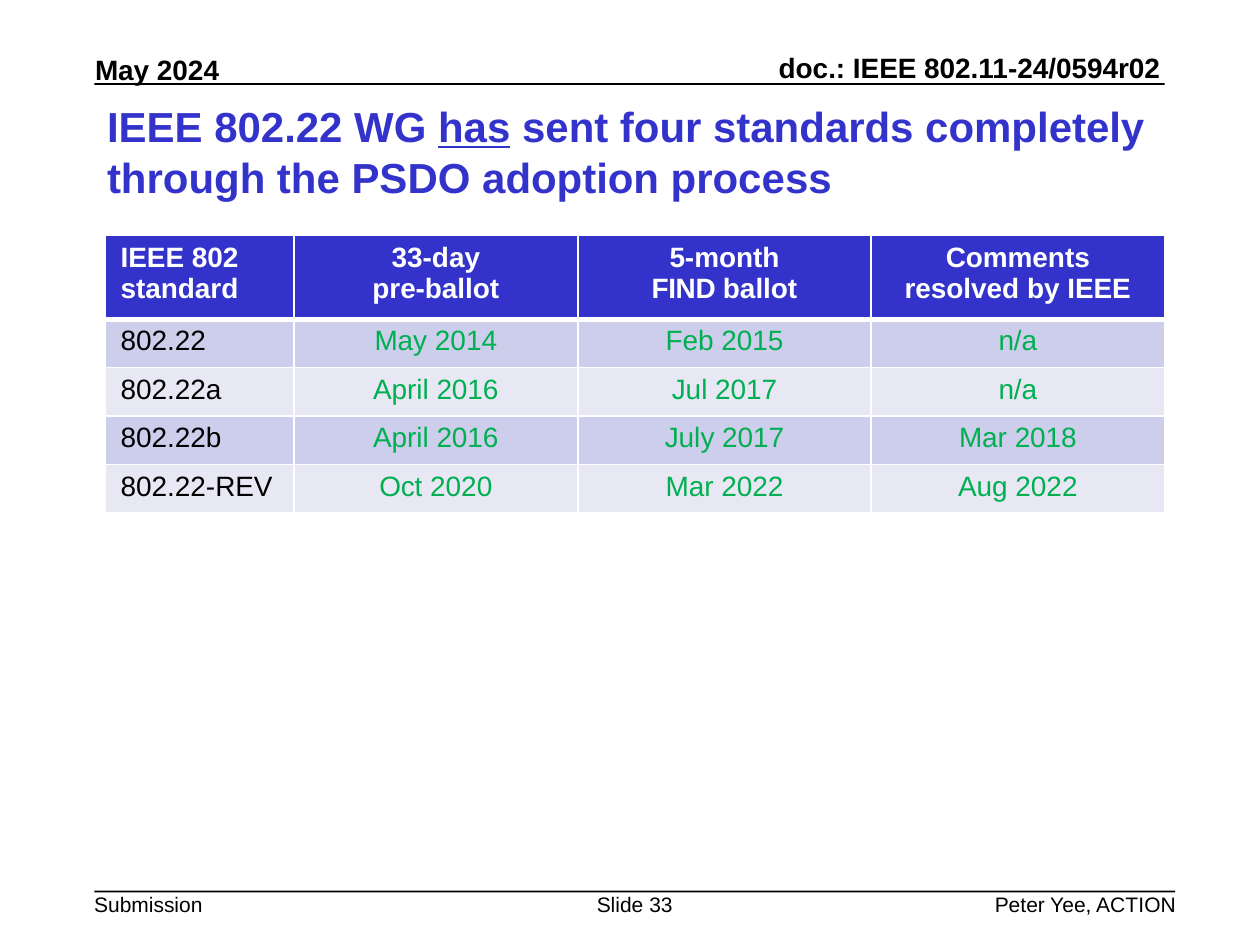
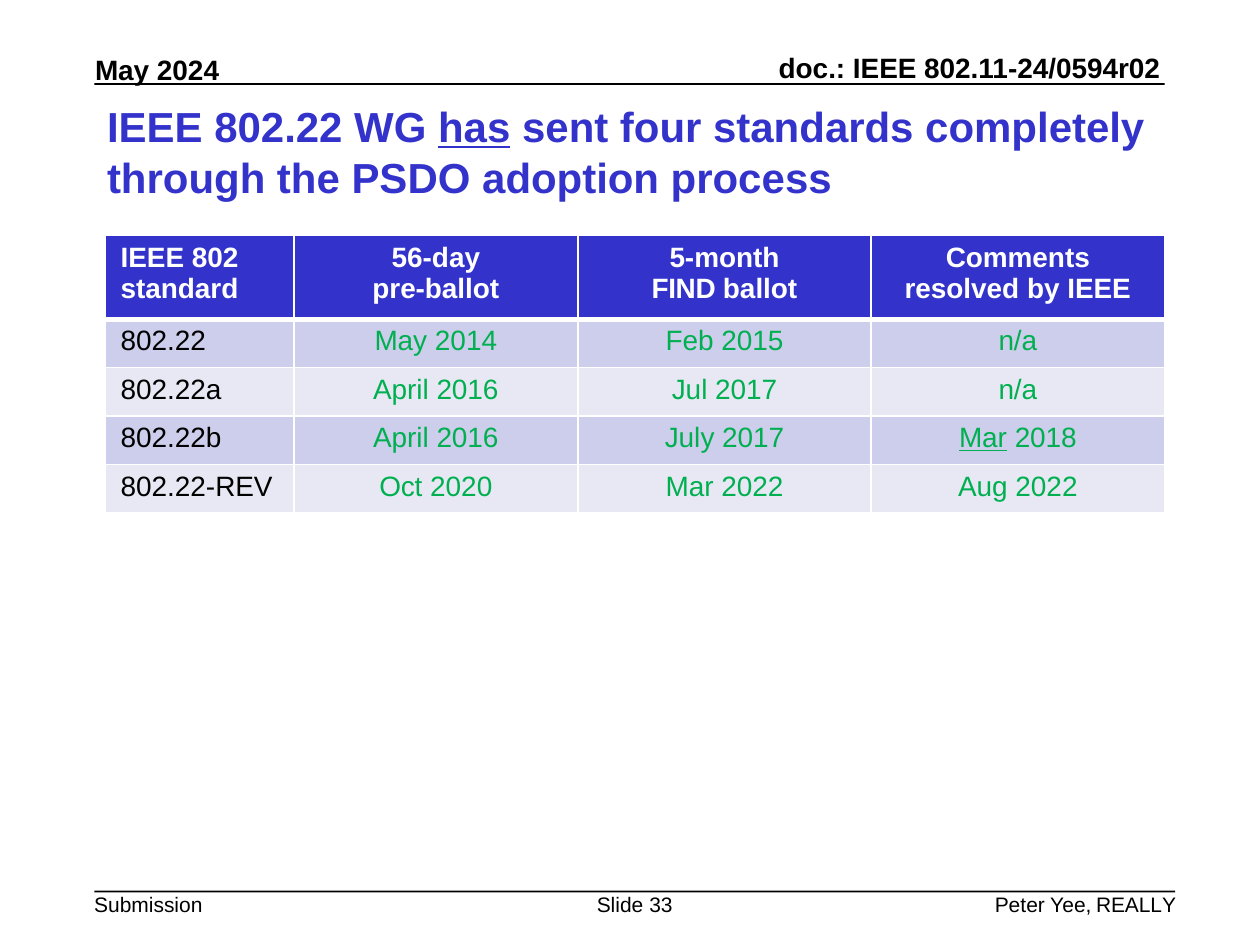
33-day: 33-day -> 56-day
Mar at (983, 439) underline: none -> present
ACTION: ACTION -> REALLY
